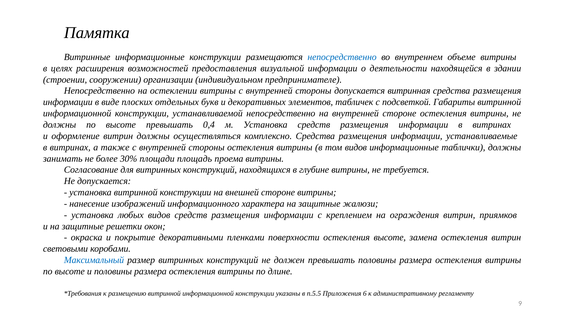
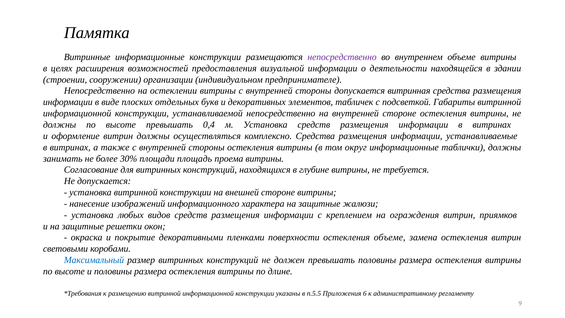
непосредственно at (342, 57) colour: blue -> purple
том видов: видов -> округ
остекления высоте: высоте -> объеме
